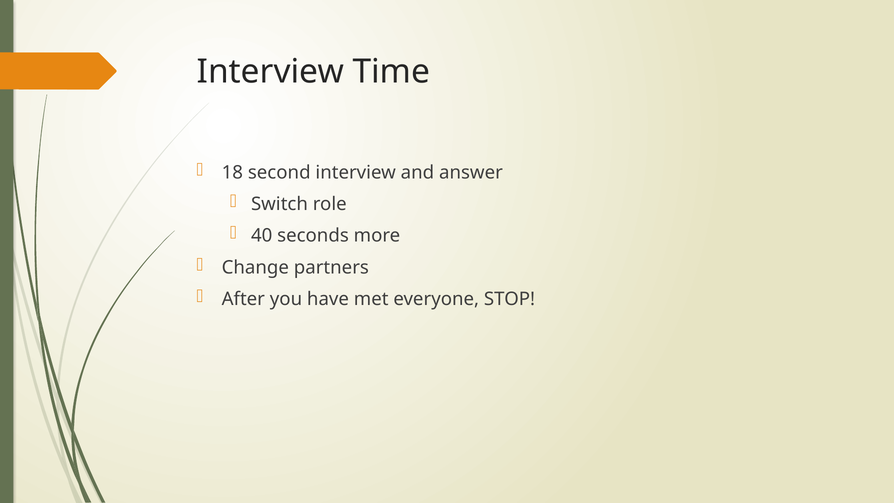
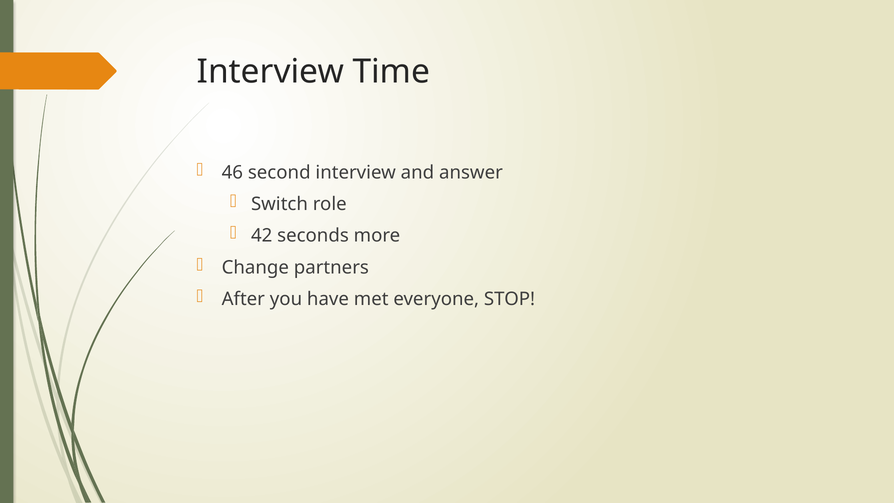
18: 18 -> 46
40: 40 -> 42
